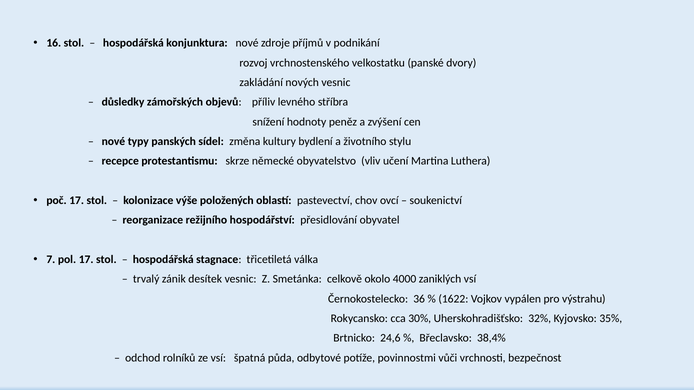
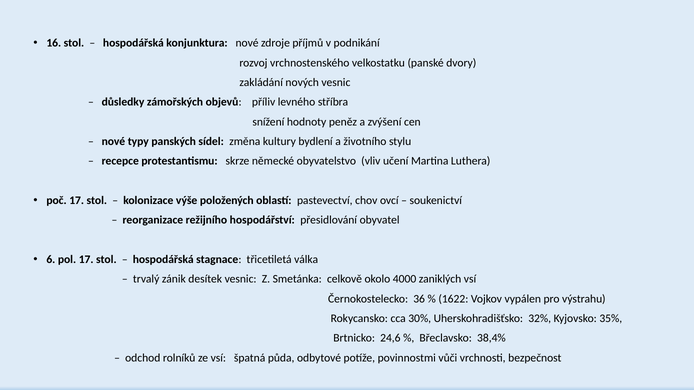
7: 7 -> 6
